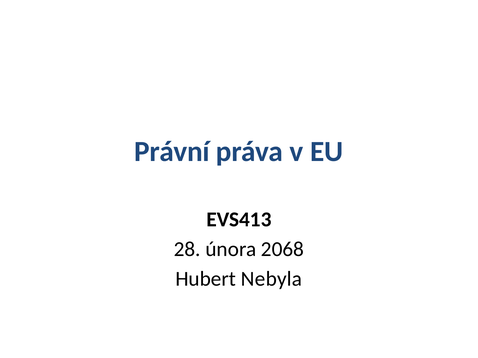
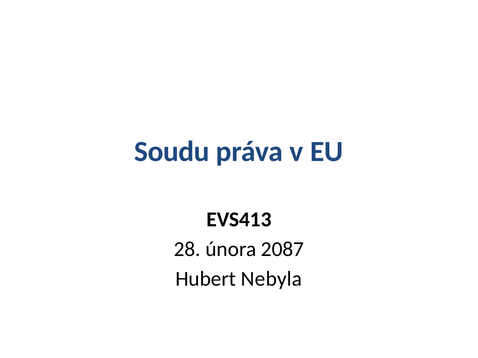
Právní: Právní -> Soudu
2068: 2068 -> 2087
